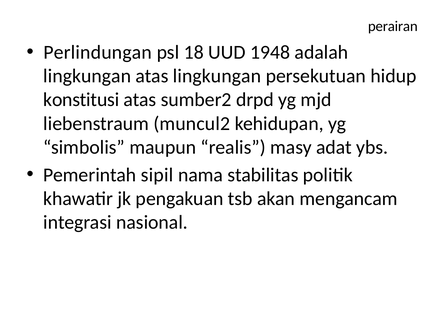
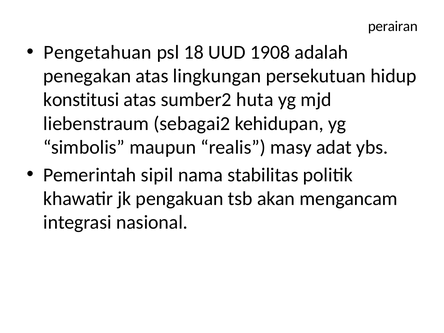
Perlindungan: Perlindungan -> Pengetahuan
1948: 1948 -> 1908
lingkungan at (87, 76): lingkungan -> penegakan
drpd: drpd -> huta
muncul2: muncul2 -> sebagai2
